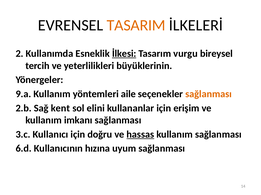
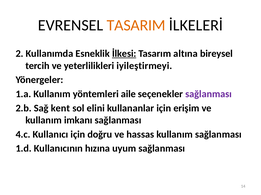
vurgu: vurgu -> altına
büyüklerinin: büyüklerinin -> iyileştirmeyi
9.a: 9.a -> 1.a
sağlanması at (209, 94) colour: orange -> purple
3.c: 3.c -> 4.c
hassas underline: present -> none
6.d: 6.d -> 1.d
